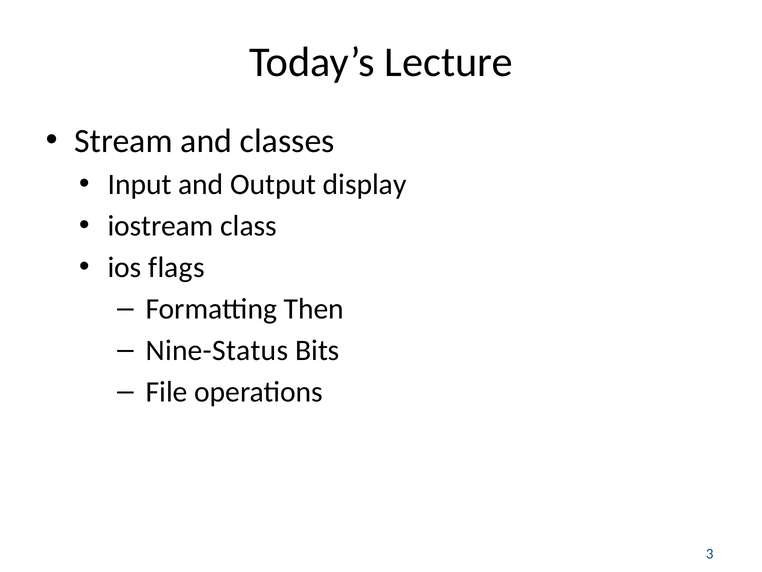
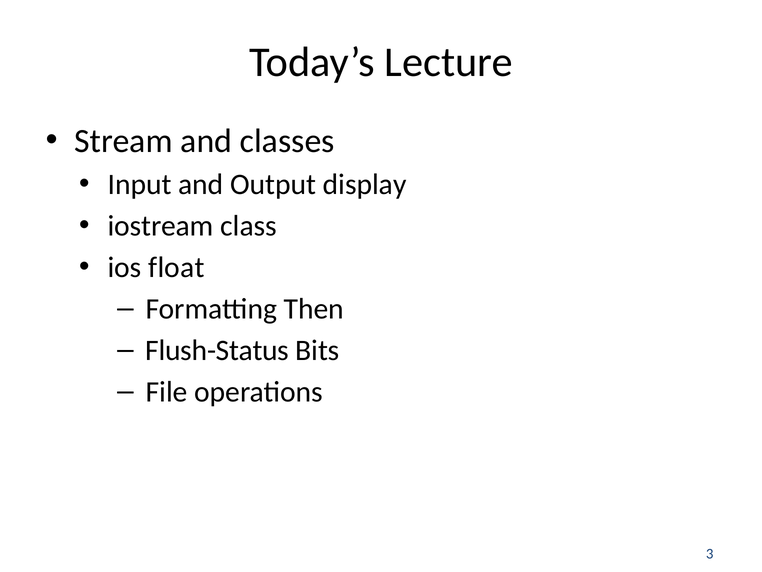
flags: flags -> float
Nine-Status: Nine-Status -> Flush-Status
